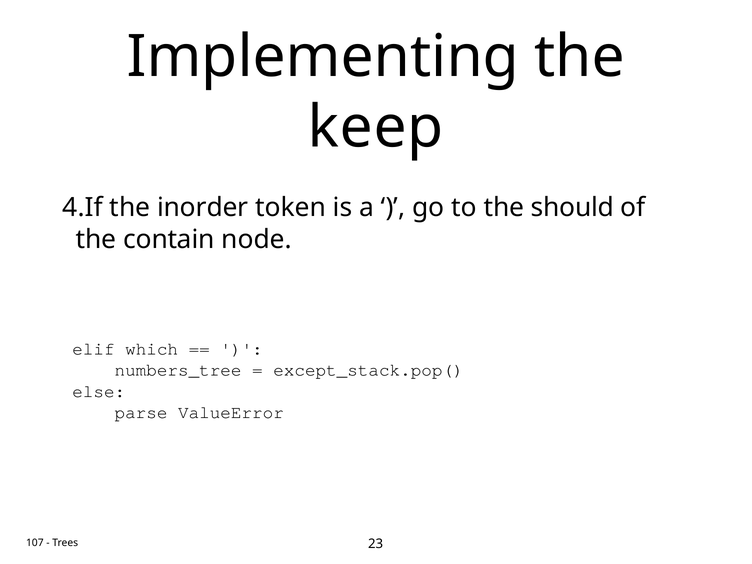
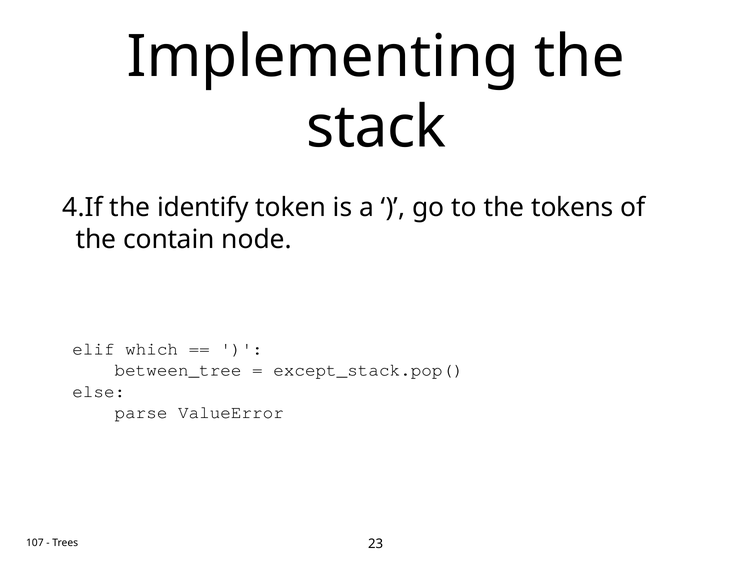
keep: keep -> stack
inorder: inorder -> identify
should: should -> tokens
numbers_tree: numbers_tree -> between_tree
